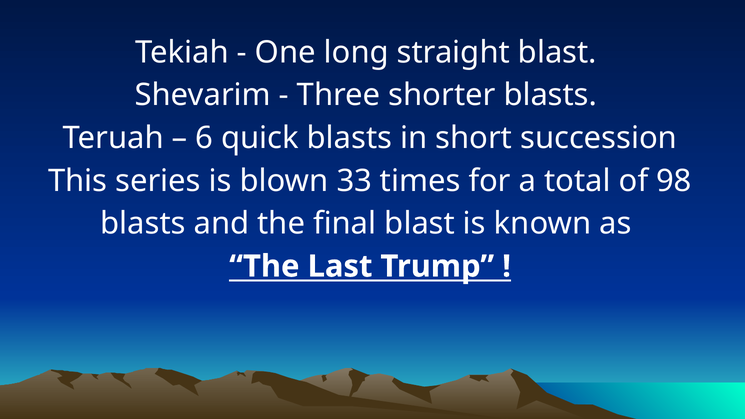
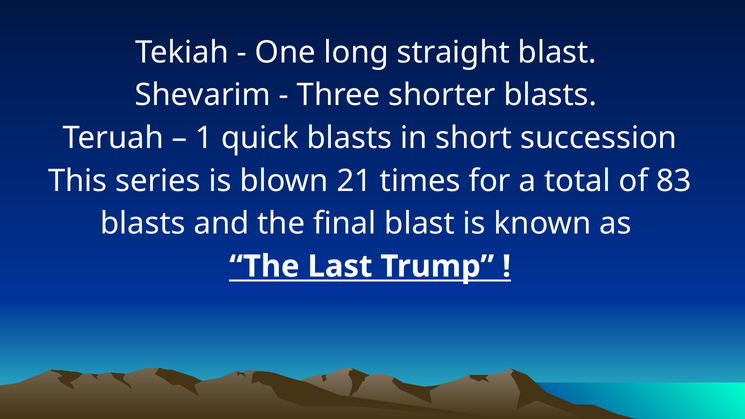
6: 6 -> 1
33: 33 -> 21
98: 98 -> 83
